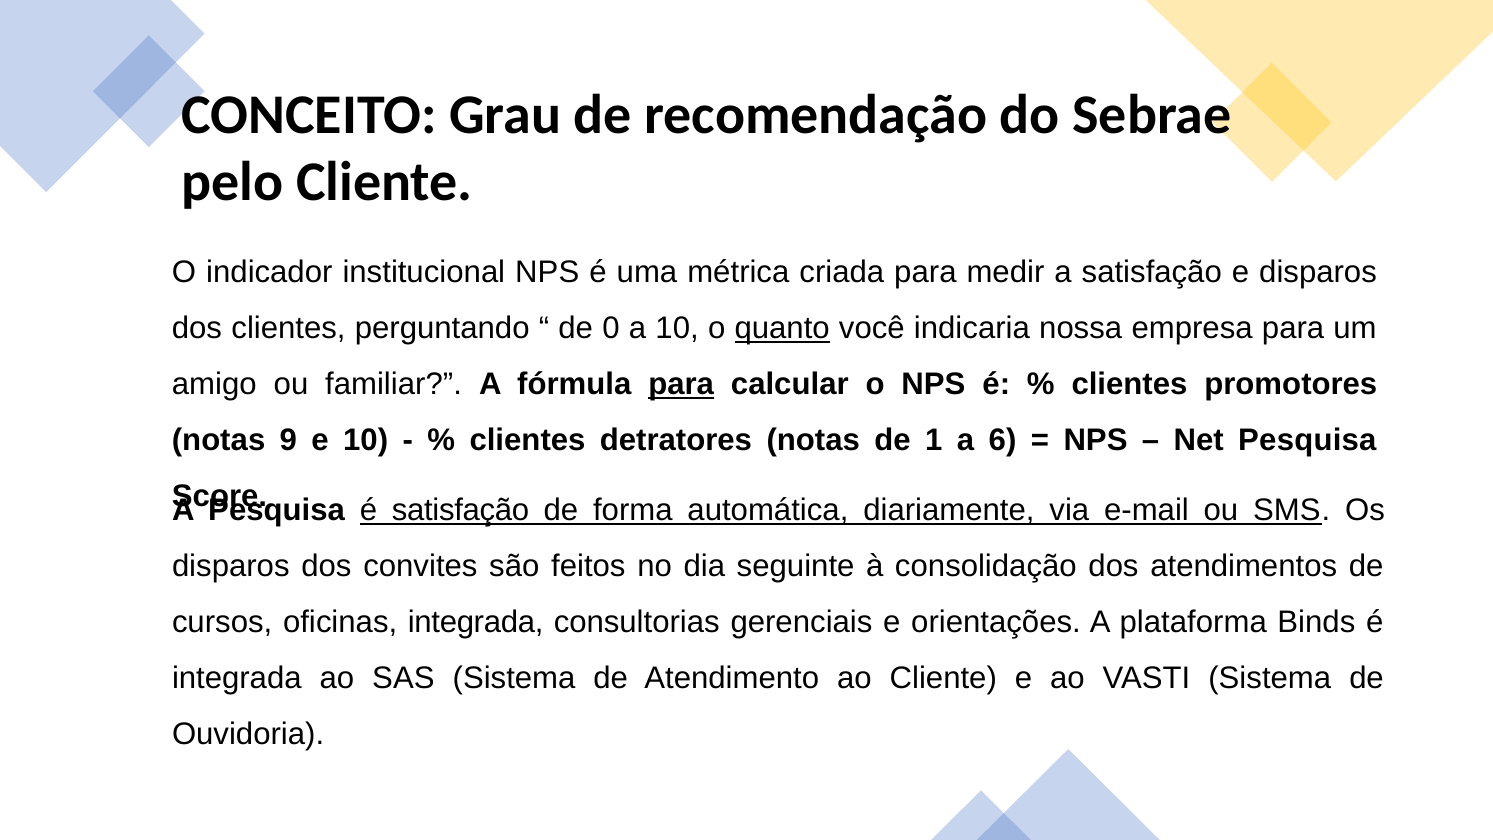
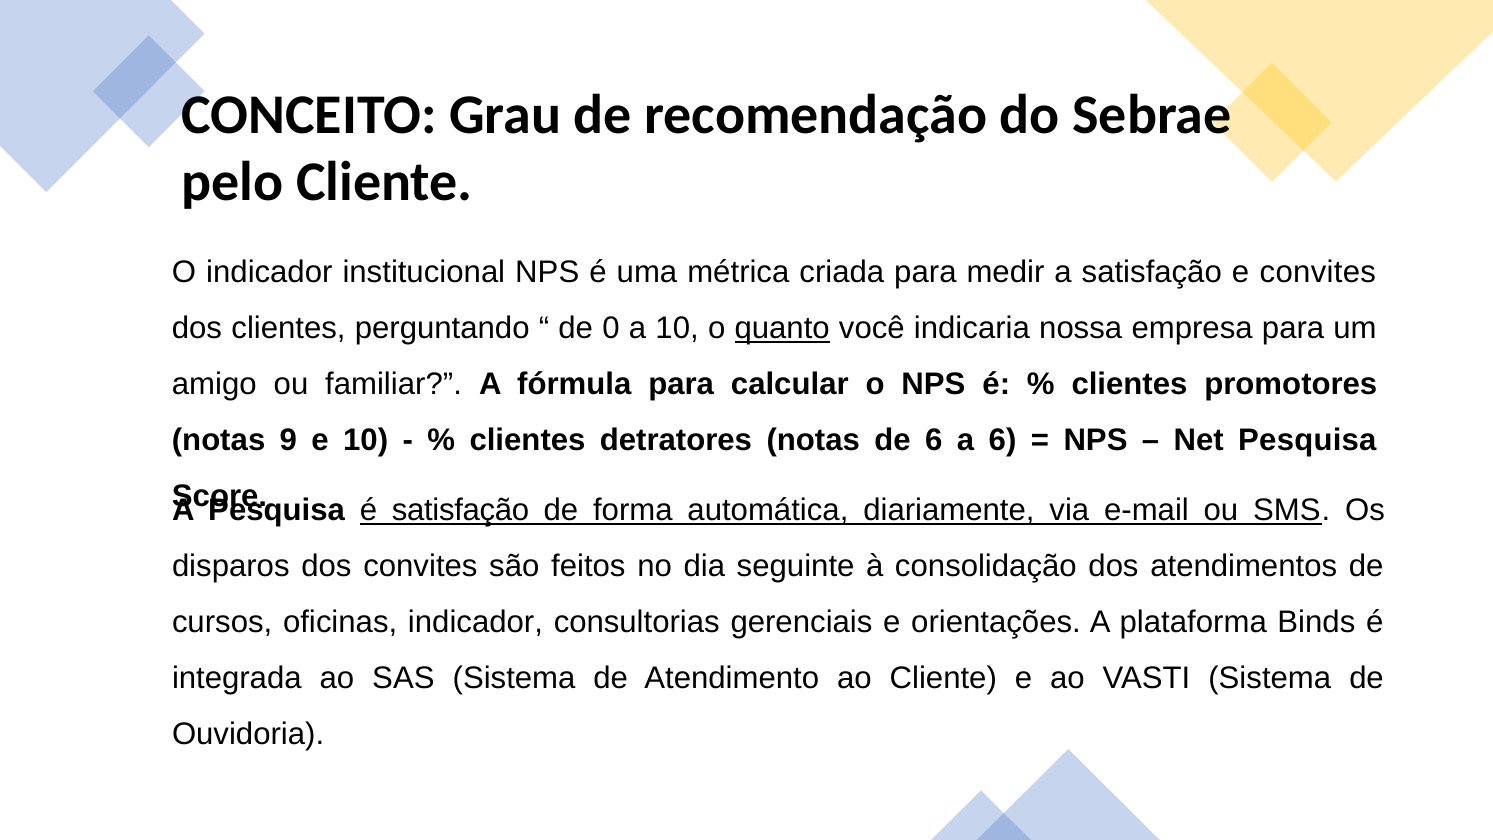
e disparos: disparos -> convites
para at (681, 384) underline: present -> none
de 1: 1 -> 6
oficinas integrada: integrada -> indicador
